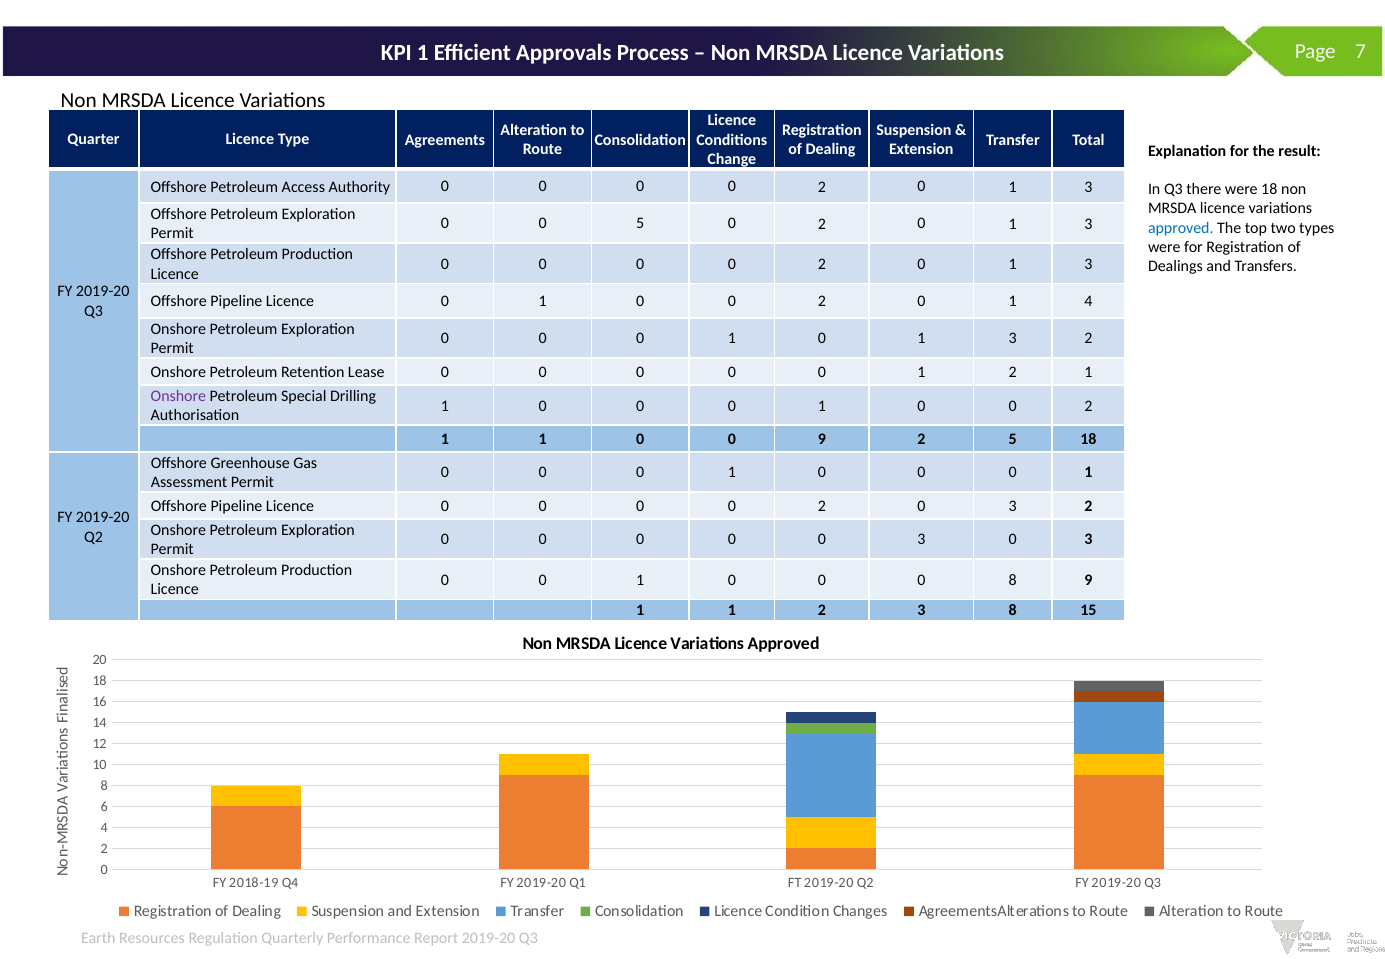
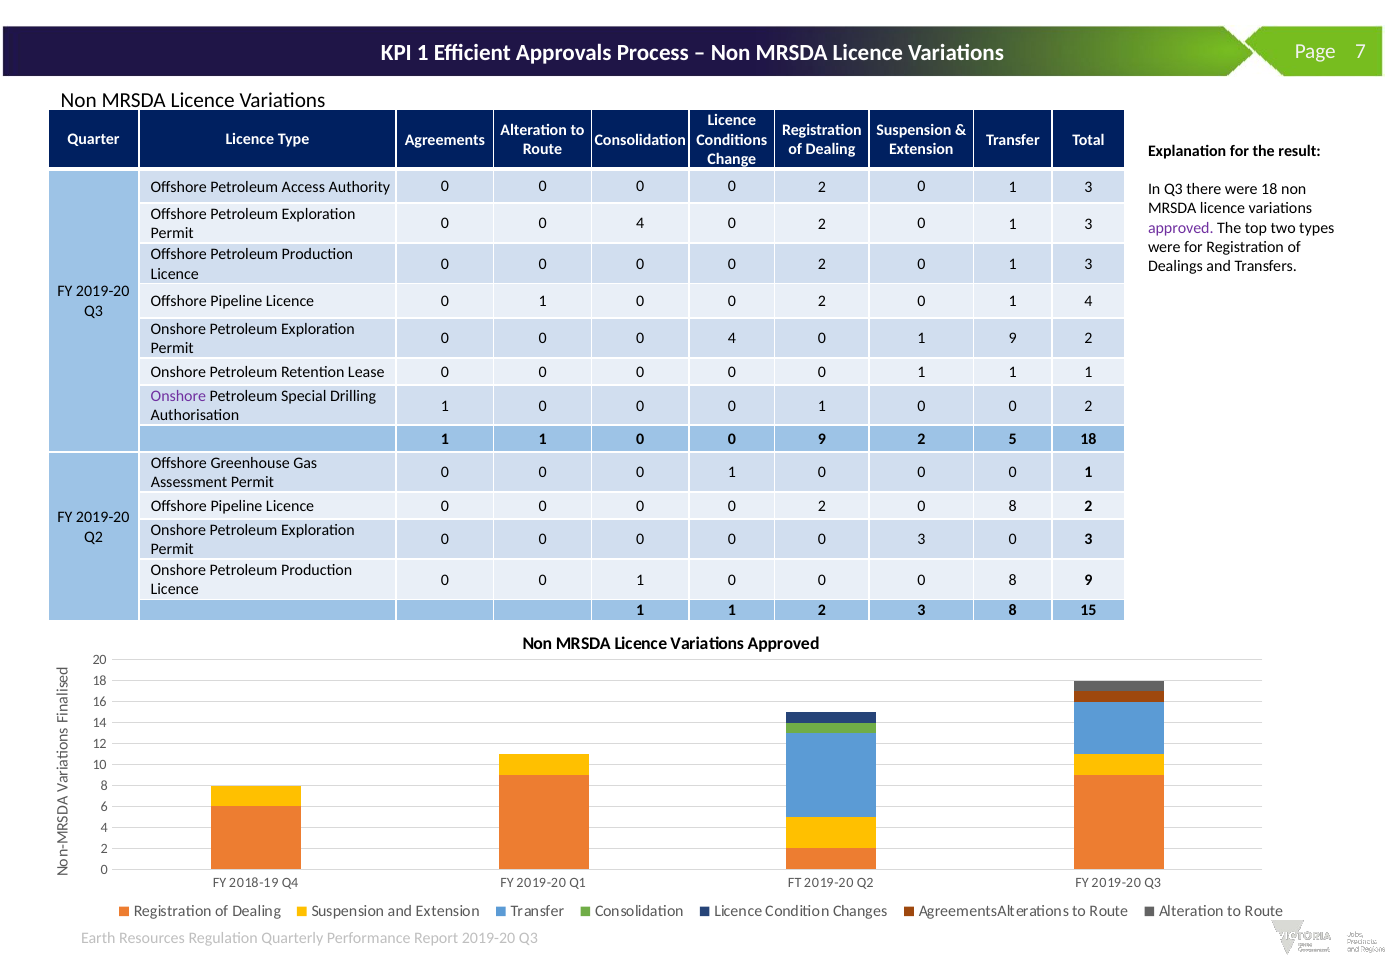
5 at (640, 224): 5 -> 4
approved at (1181, 228) colour: blue -> purple
1 at (732, 338): 1 -> 4
3 at (1013, 339): 3 -> 9
0 1 2: 2 -> 1
2 0 3: 3 -> 8
